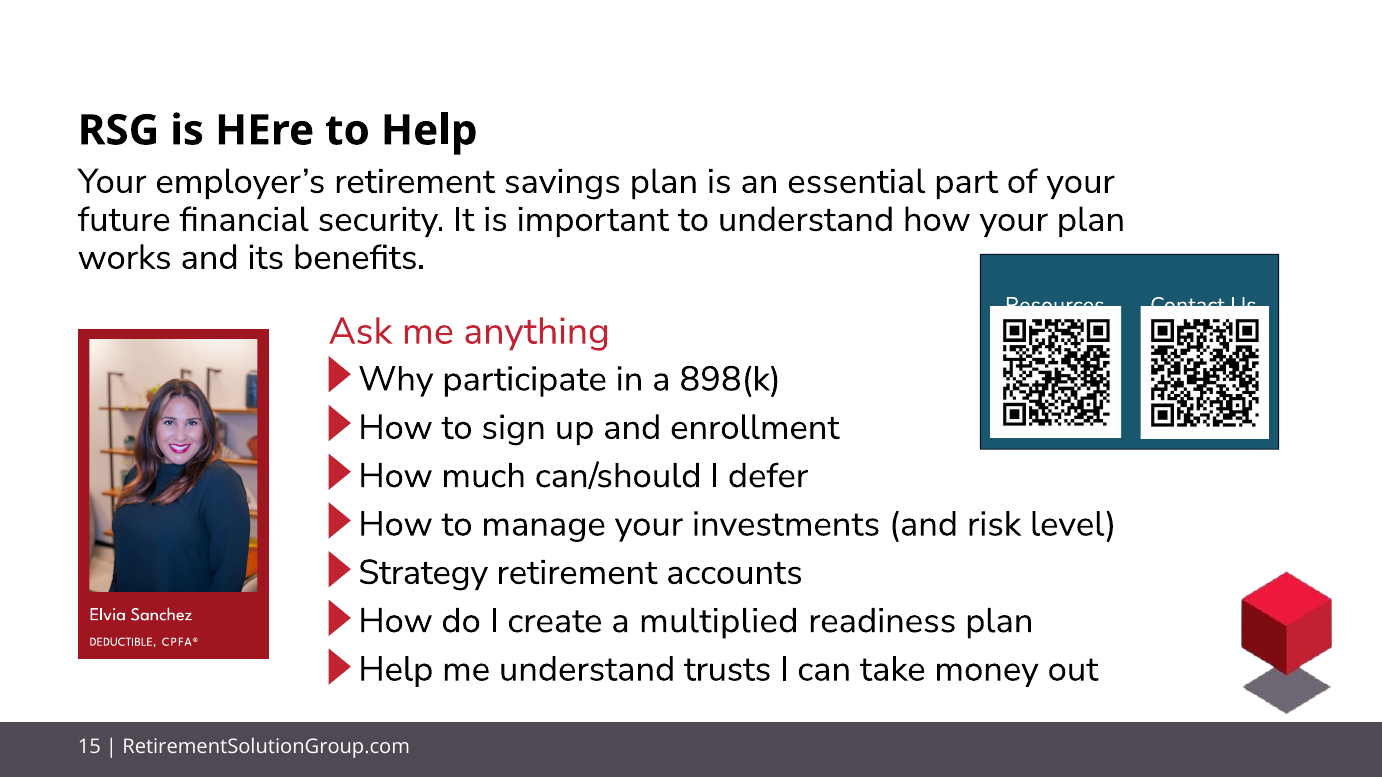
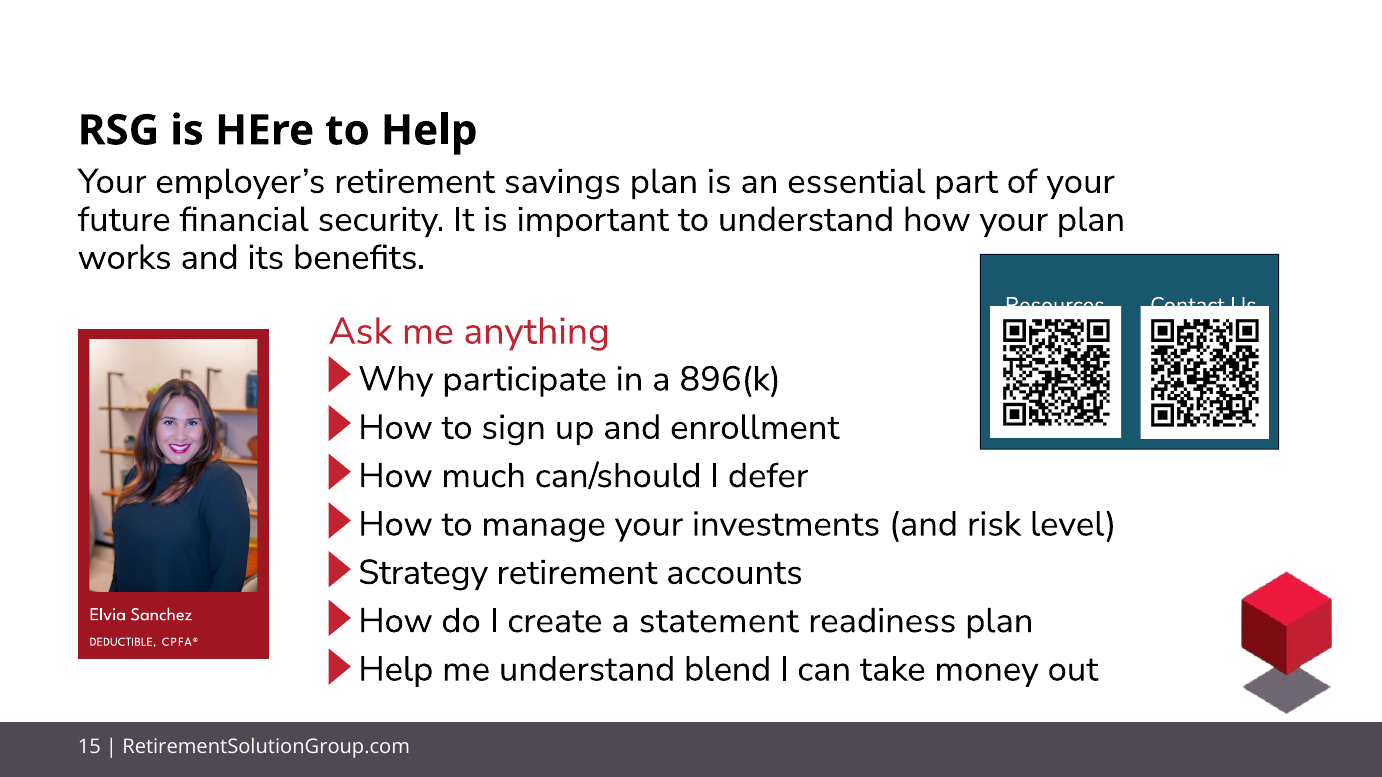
898(k: 898(k -> 896(k
multiplied: multiplied -> statement
trusts: trusts -> blend
